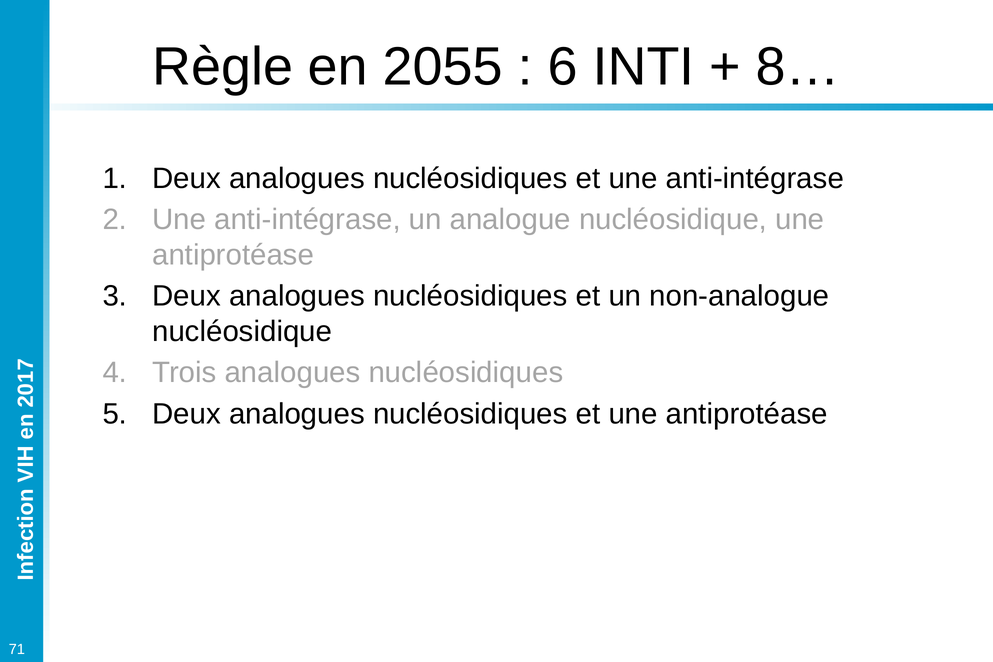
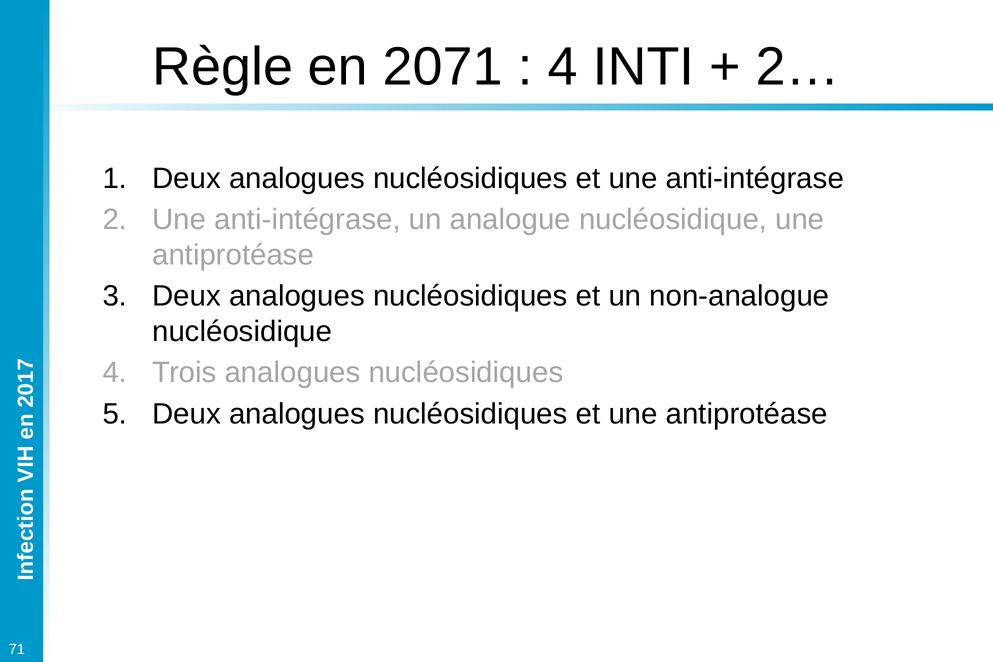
2055: 2055 -> 2071
6 at (563, 67): 6 -> 4
8…: 8… -> 2…
